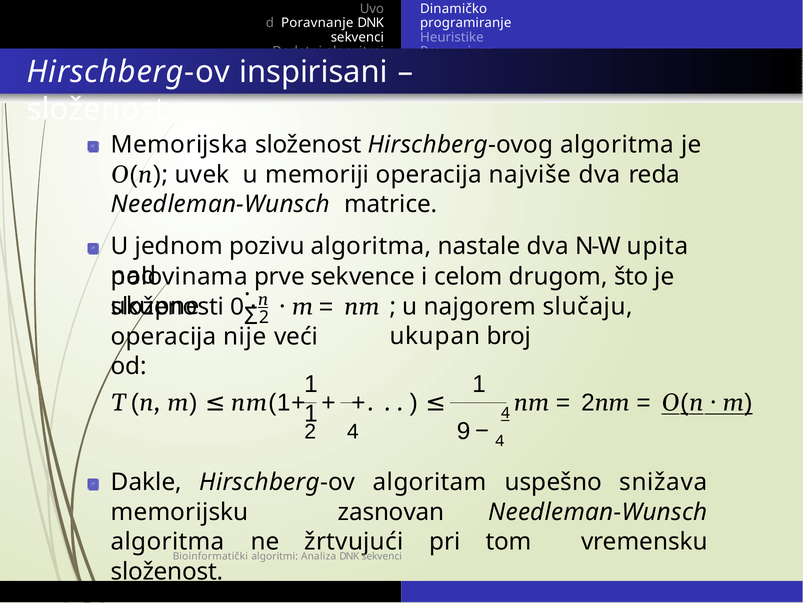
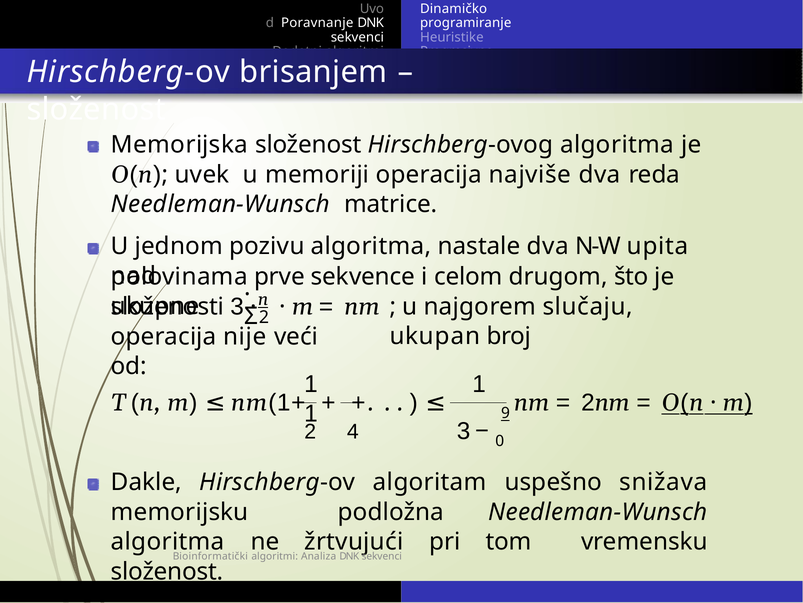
inspirisani: inspirisani -> brisanjem
0 at (237, 307): 0 -> 3
4 at (505, 413): 4 -> 9
4 9: 9 -> 3
4 at (500, 441): 4 -> 0
zasnovan: zasnovan -> podložna
